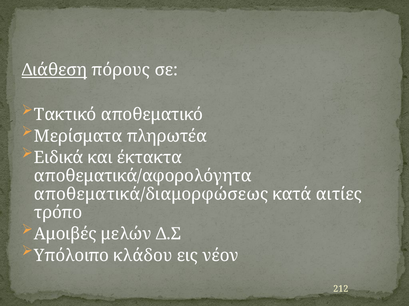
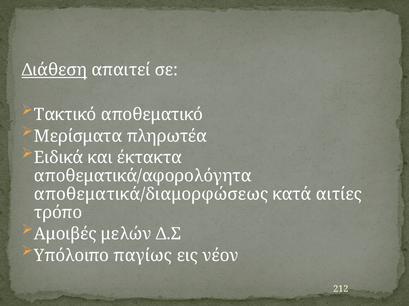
πόρους: πόρους -> απαιτεί
κλάδου: κλάδου -> παγίως
